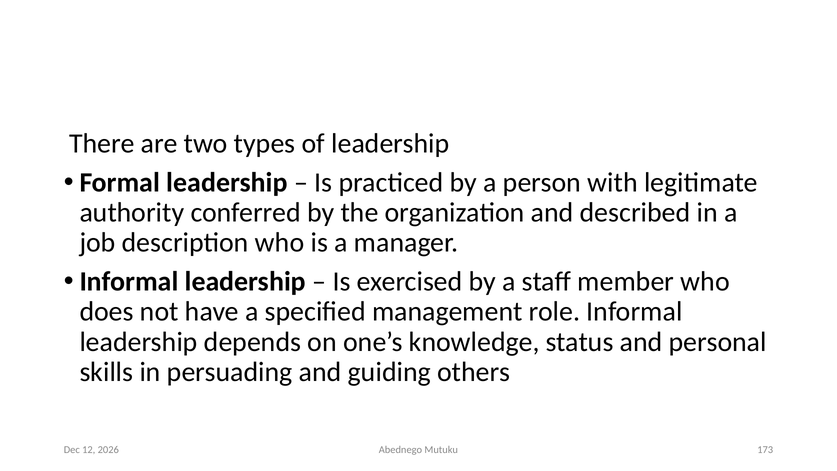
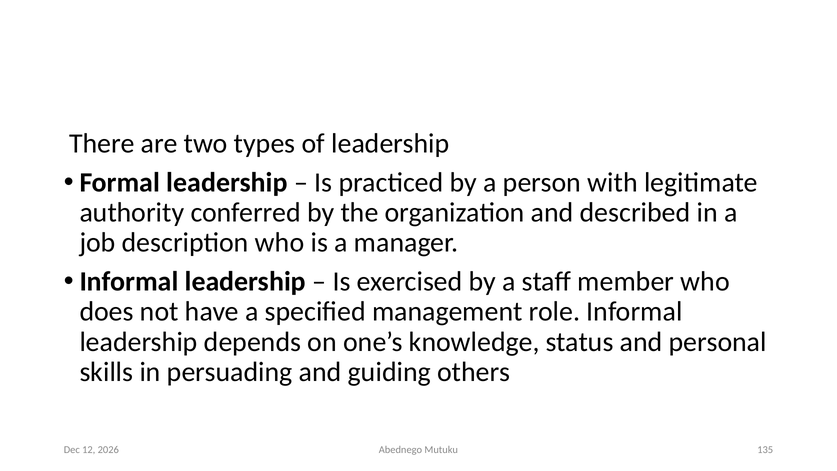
173: 173 -> 135
